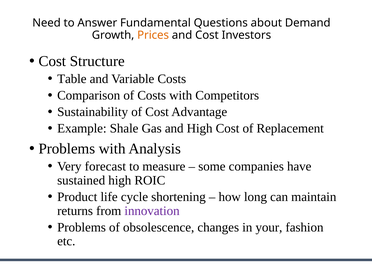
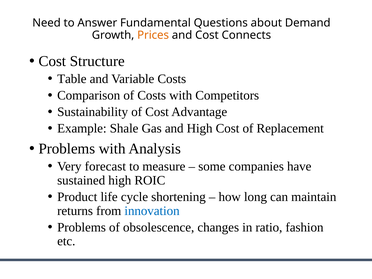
Investors: Investors -> Connects
innovation colour: purple -> blue
your: your -> ratio
